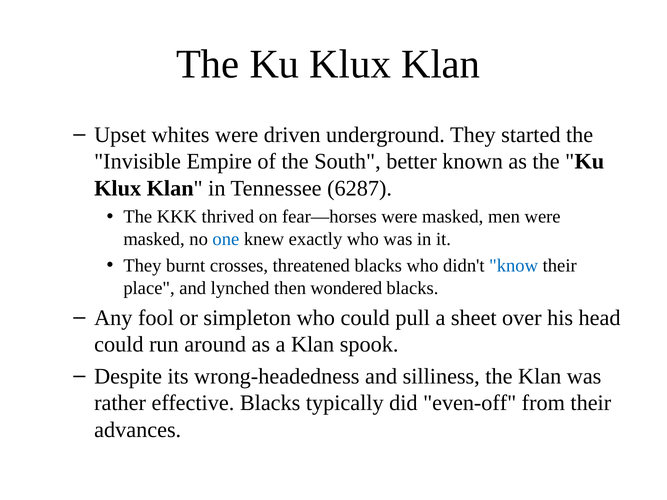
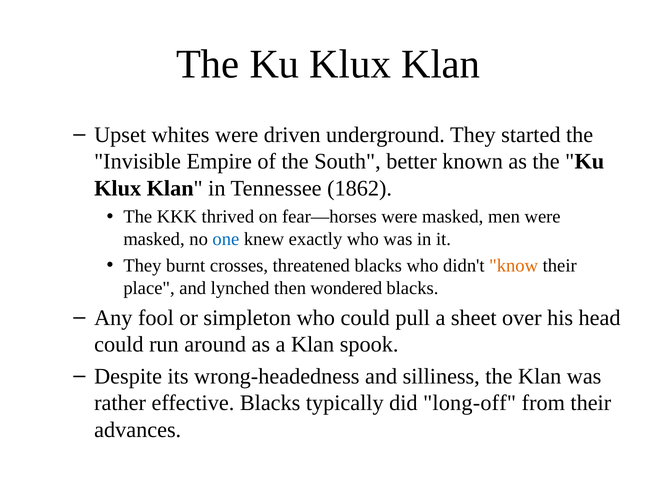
6287: 6287 -> 1862
know colour: blue -> orange
even-off: even-off -> long-off
